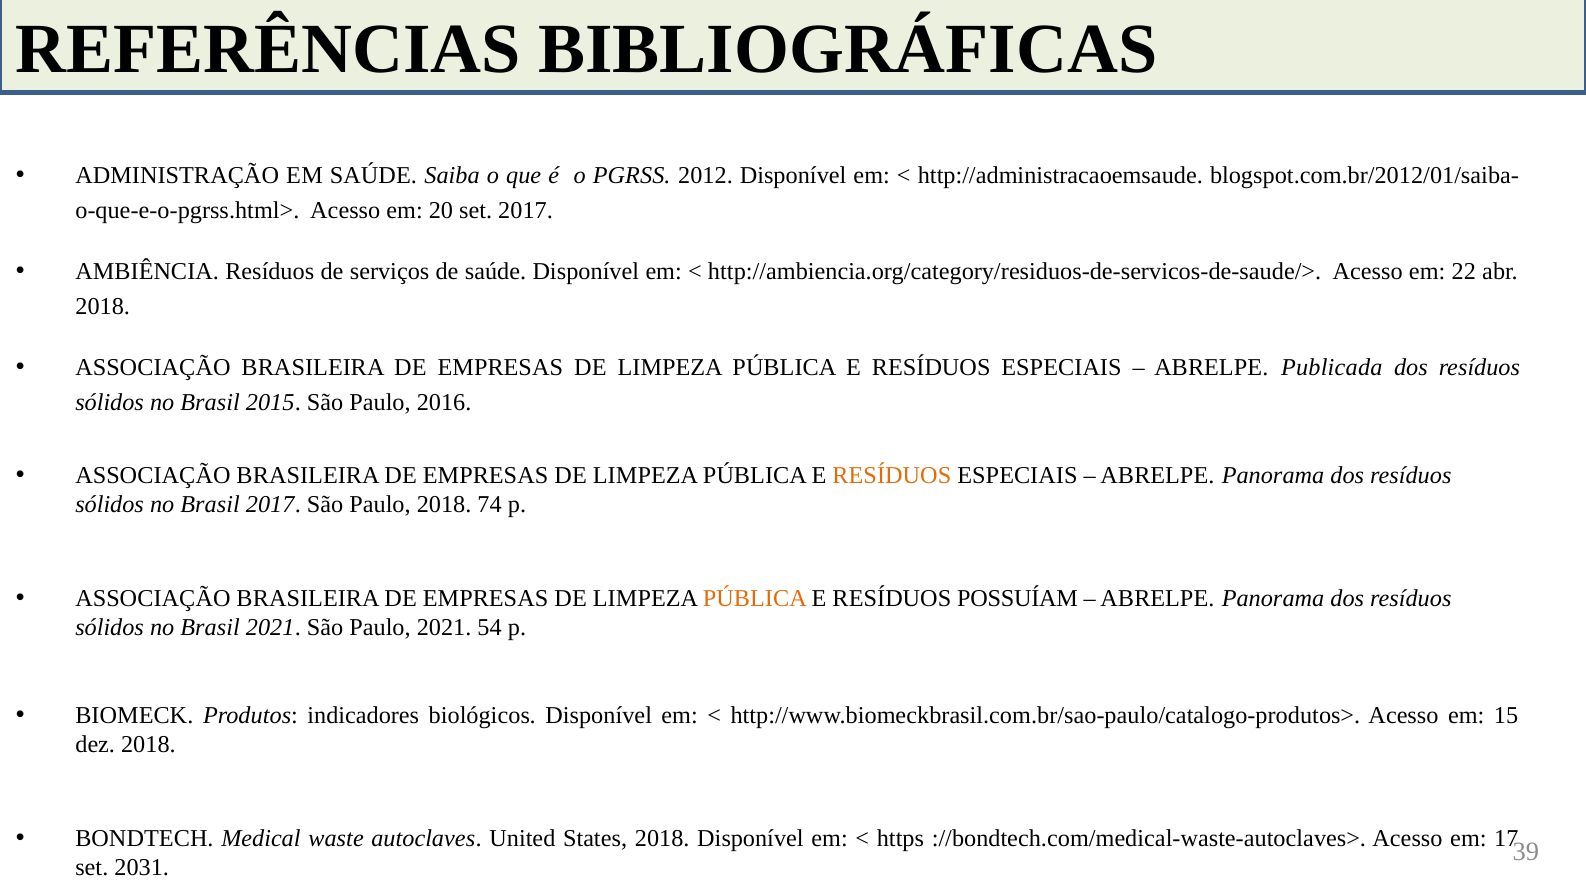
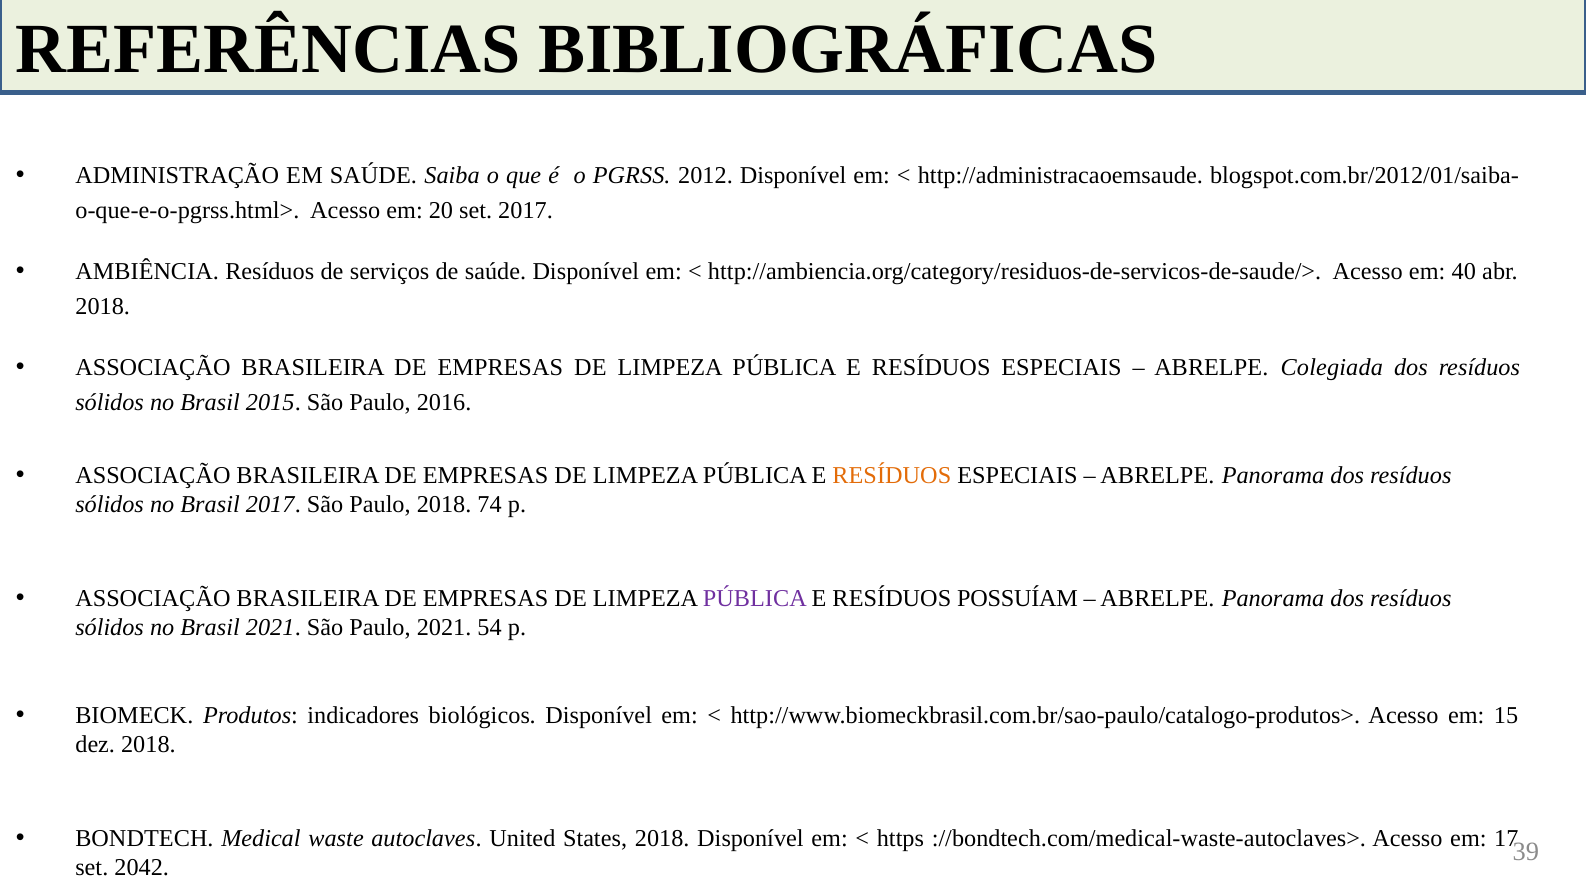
22: 22 -> 40
Publicada: Publicada -> Colegiada
PÚBLICA at (755, 598) colour: orange -> purple
2031: 2031 -> 2042
